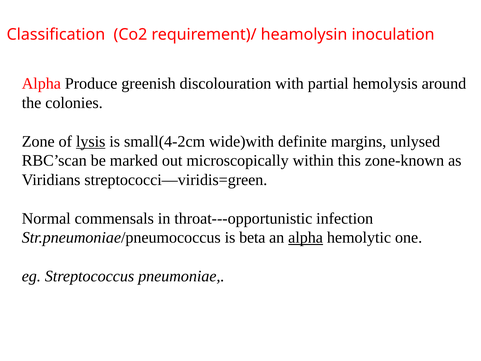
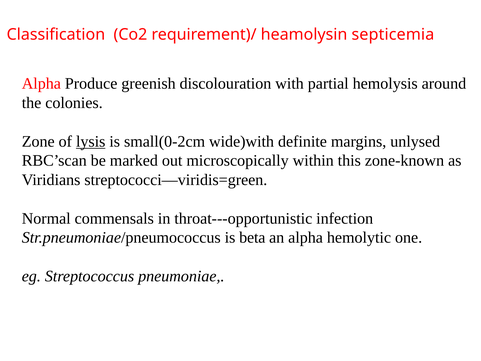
inoculation: inoculation -> septicemia
small(4-2cm: small(4-2cm -> small(0-2cm
alpha at (306, 238) underline: present -> none
